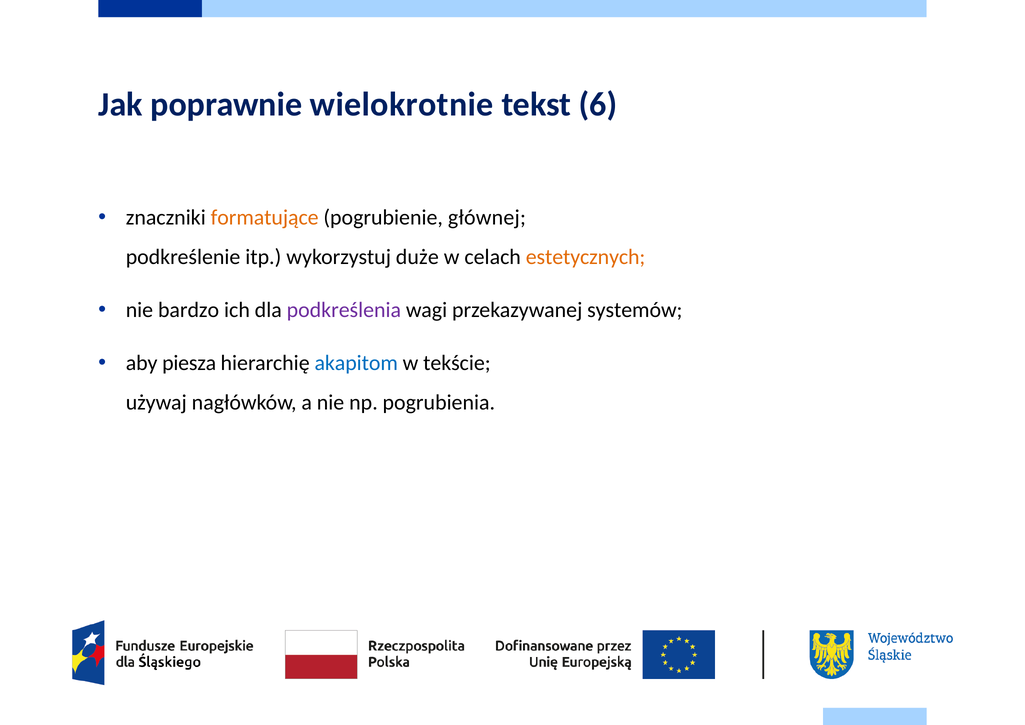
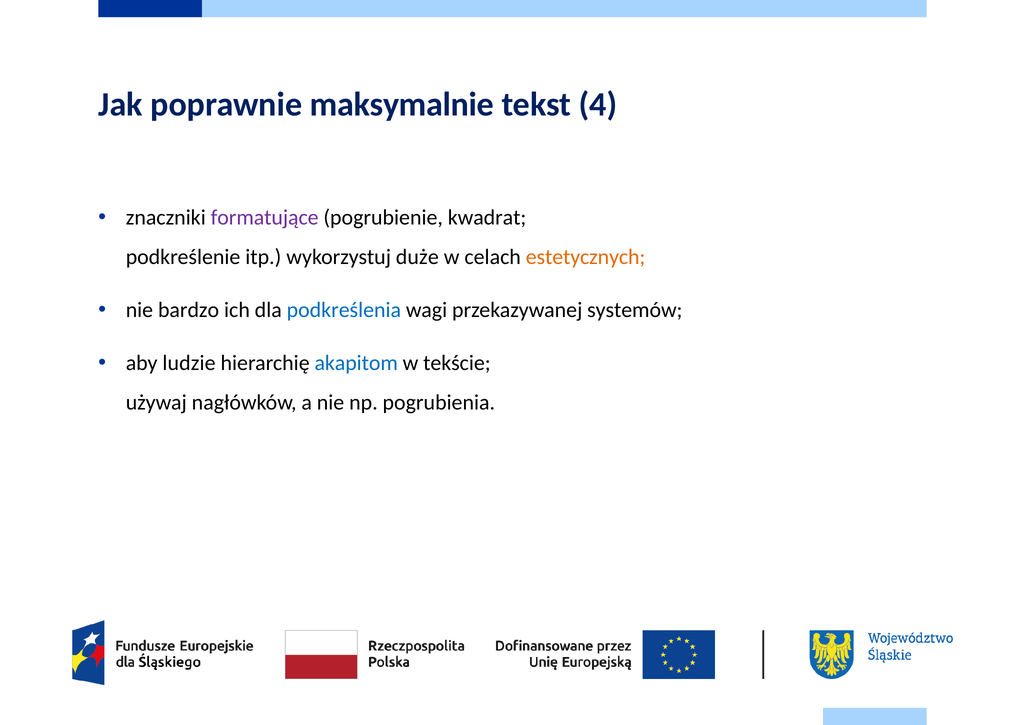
wielokrotnie: wielokrotnie -> maksymalnie
6: 6 -> 4
formatujące colour: orange -> purple
głównej: głównej -> kwadrat
podkreślenia colour: purple -> blue
piesza: piesza -> ludzie
